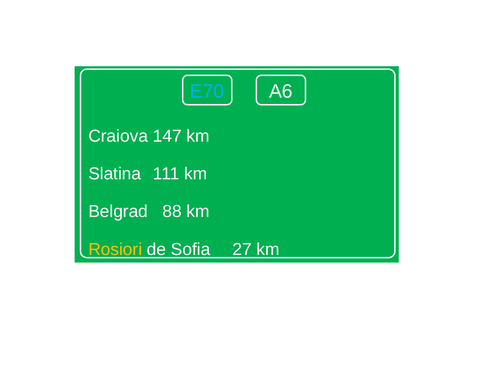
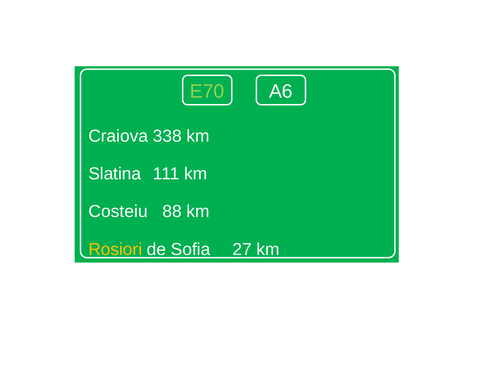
E70 colour: light blue -> light green
147: 147 -> 338
Belgrad: Belgrad -> Costeiu
